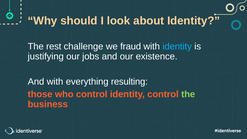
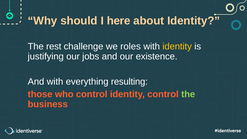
look: look -> here
fraud: fraud -> roles
identity at (177, 46) colour: light blue -> yellow
